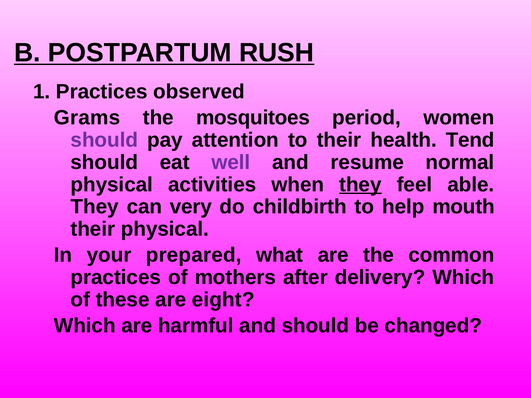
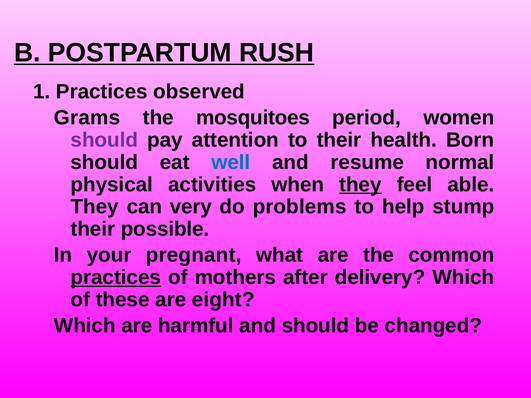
Tend: Tend -> Born
well colour: purple -> blue
childbirth: childbirth -> problems
mouth: mouth -> stump
their physical: physical -> possible
prepared: prepared -> pregnant
practices at (116, 278) underline: none -> present
